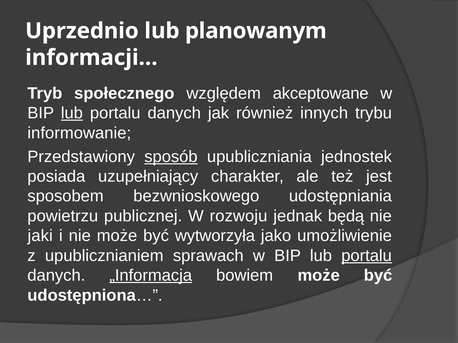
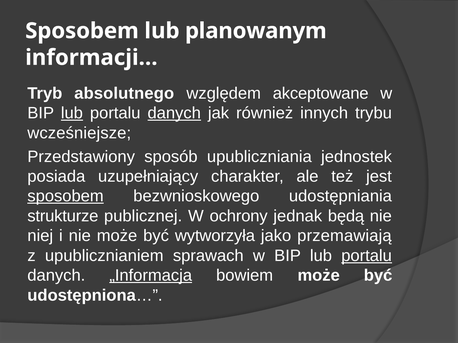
Uprzednio at (82, 31): Uprzednio -> Sposobem
społecznego: społecznego -> absolutnego
danych at (174, 113) underline: none -> present
informowanie: informowanie -> wcześniejsze
sposób underline: present -> none
sposobem at (66, 196) underline: none -> present
powietrzu: powietrzu -> strukturze
rozwoju: rozwoju -> ochrony
jaki: jaki -> niej
umożliwienie: umożliwienie -> przemawiają
